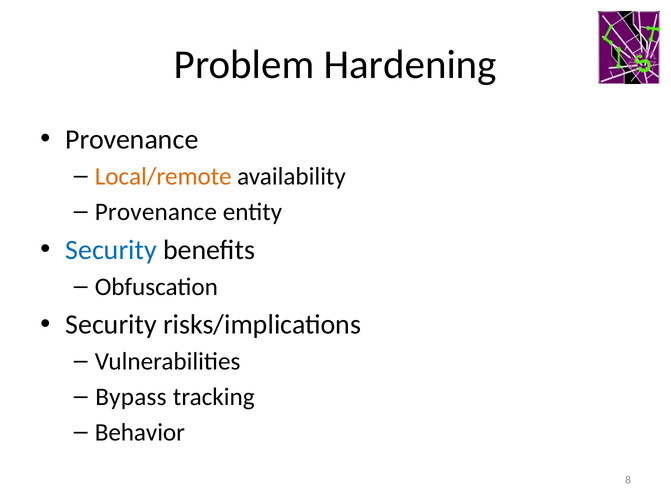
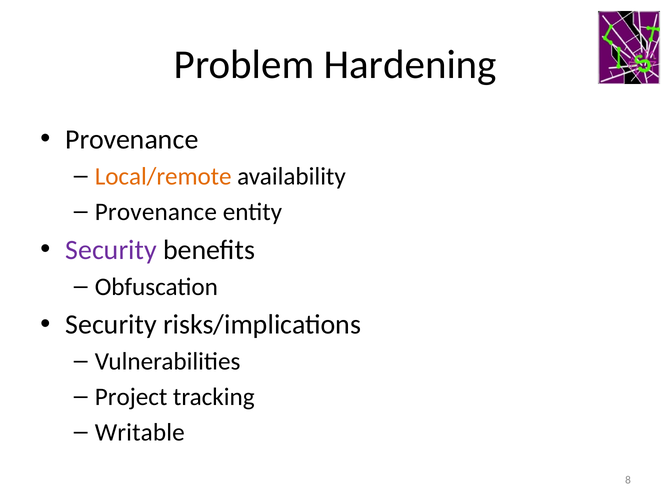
Security at (111, 250) colour: blue -> purple
Bypass: Bypass -> Project
Behavior: Behavior -> Writable
